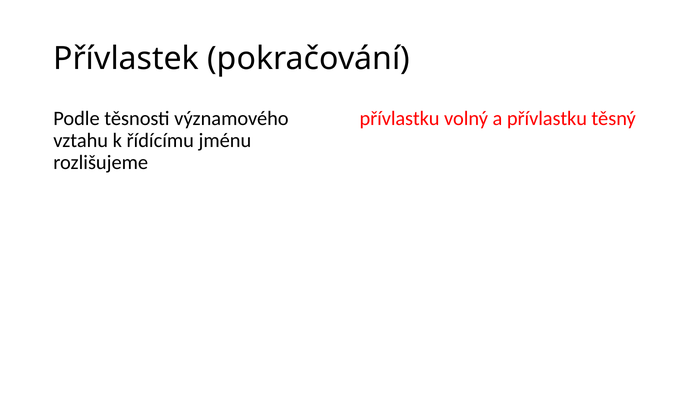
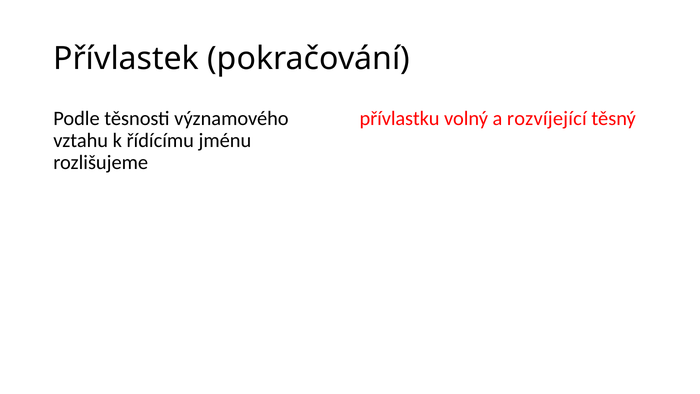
a přívlastku: přívlastku -> rozvíjející
